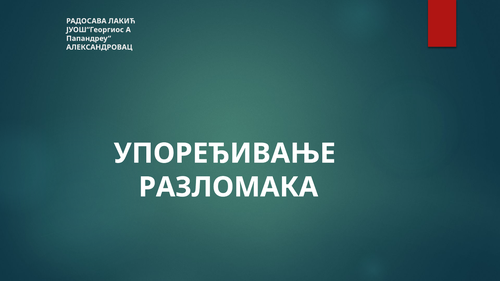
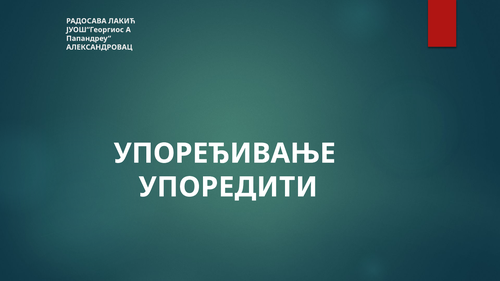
РАЗЛОМAКА: РАЗЛОМAКА -> УПОРЕДИТИ
